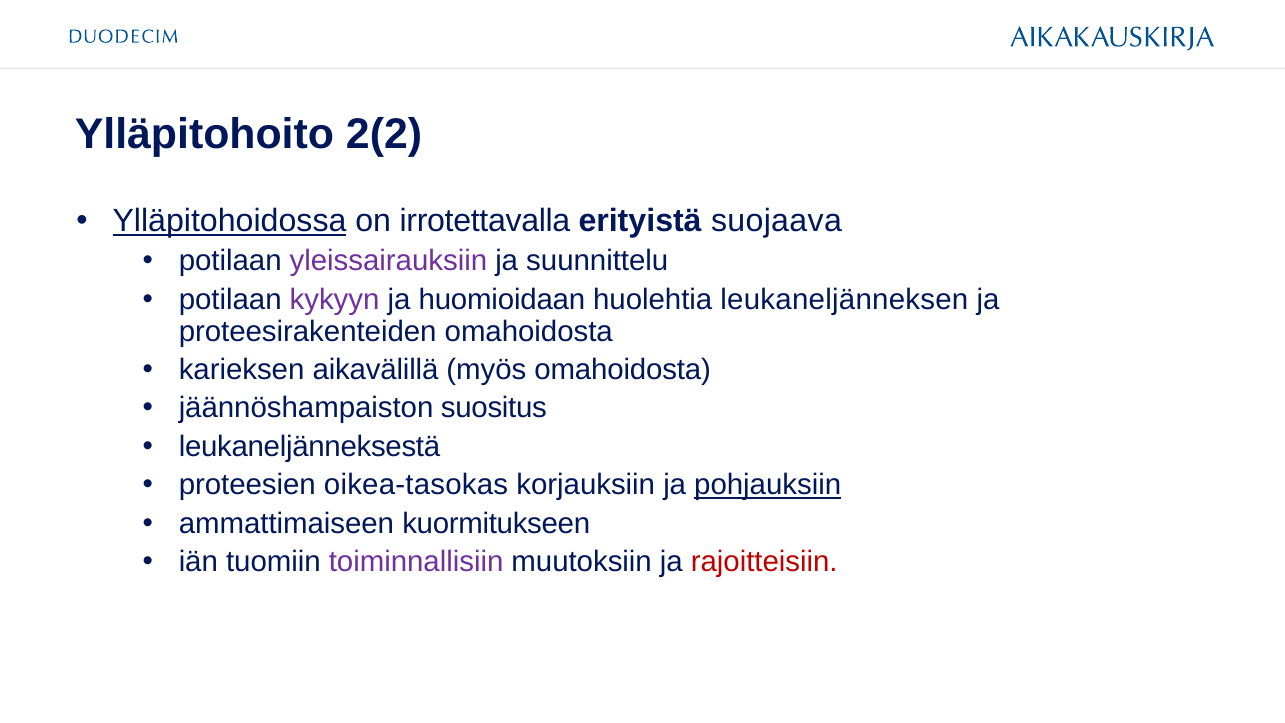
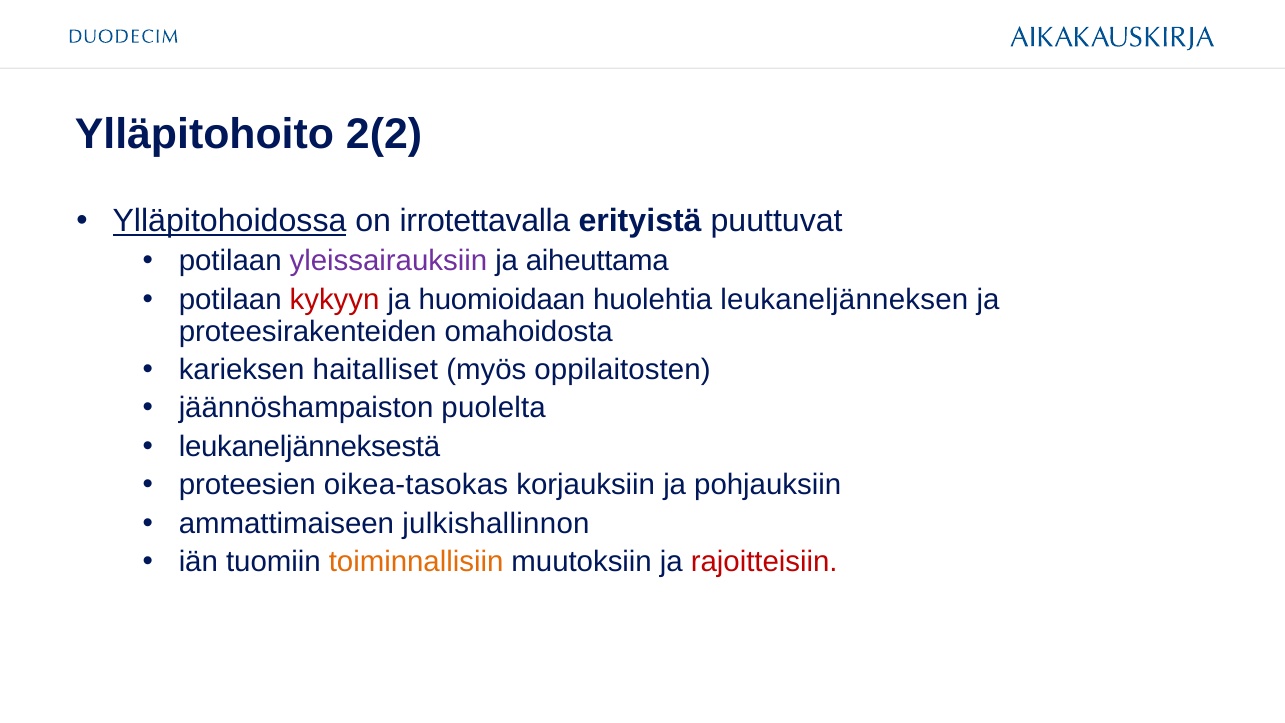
suojaava: suojaava -> puuttuvat
suunnittelu: suunnittelu -> aiheuttama
kykyyn colour: purple -> red
aikavälillä: aikavälillä -> haitalliset
myös omahoidosta: omahoidosta -> oppilaitosten
suositus: suositus -> puolelta
pohjauksiin underline: present -> none
kuormitukseen: kuormitukseen -> julkishallinnon
toiminnallisiin colour: purple -> orange
